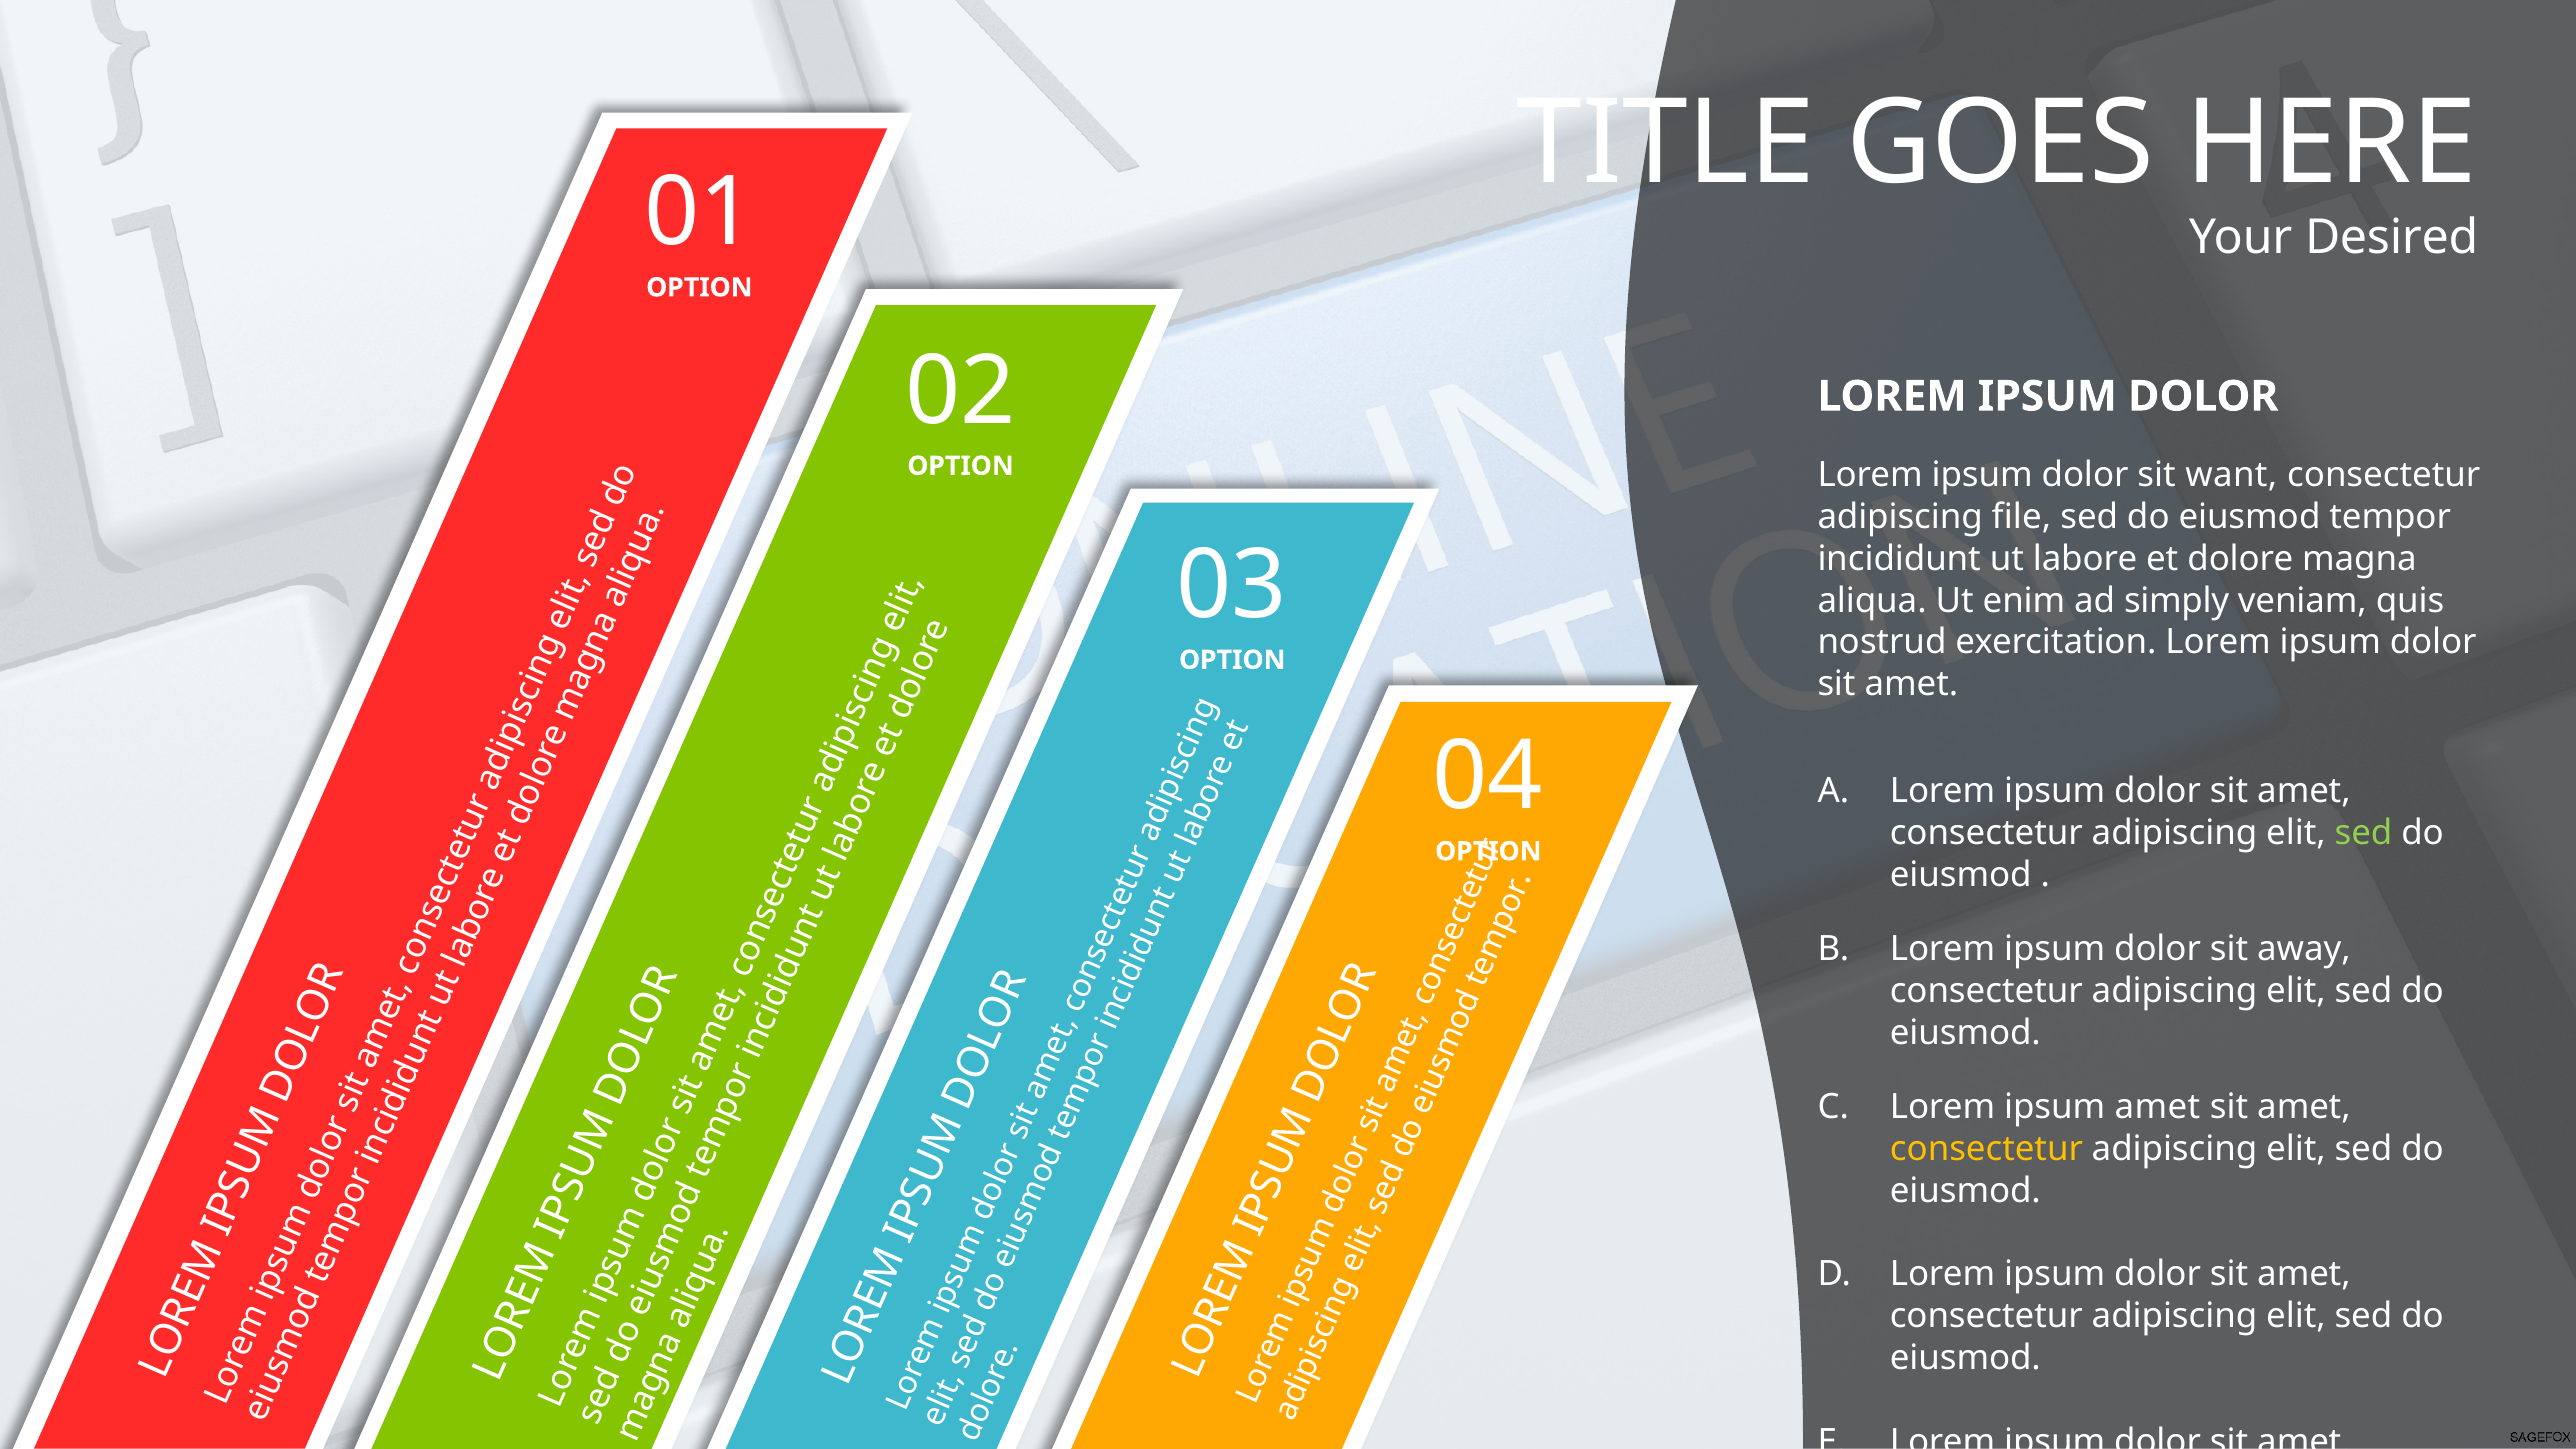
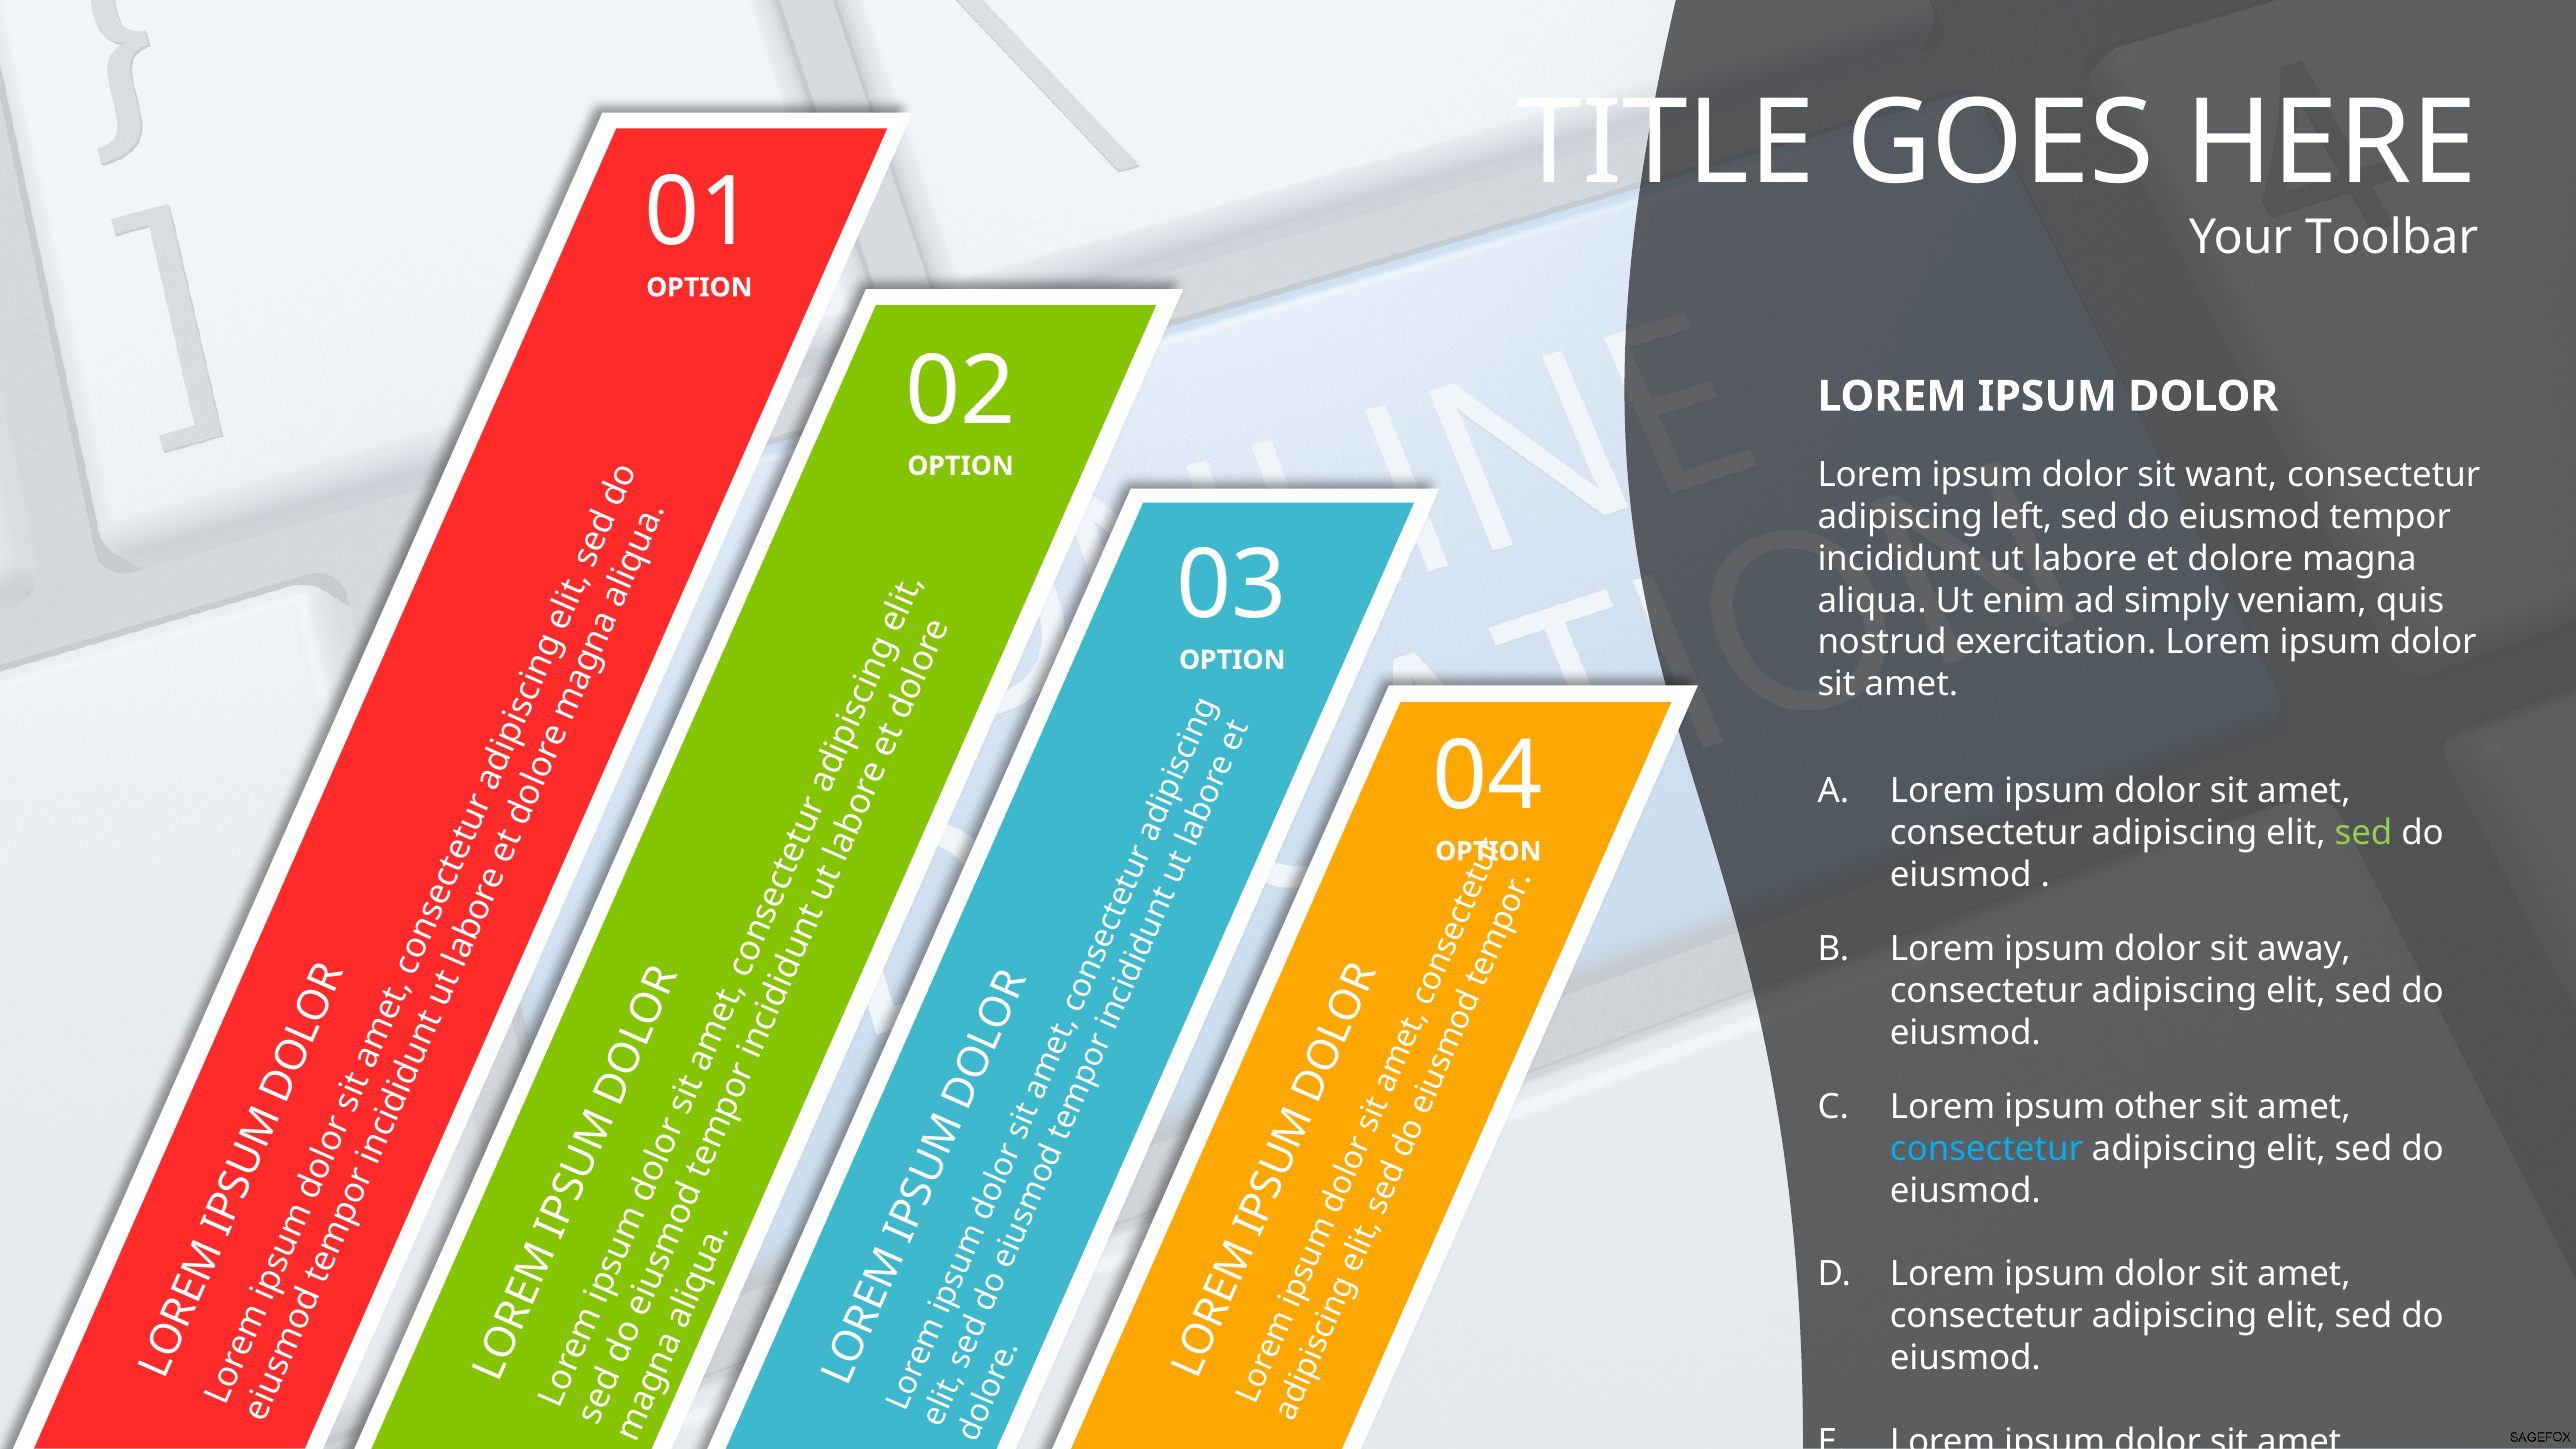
Desired: Desired -> Toolbar
file: file -> left
ipsum amet: amet -> other
consectetur at (1986, 1149) colour: yellow -> light blue
